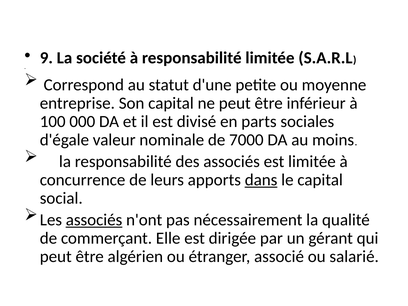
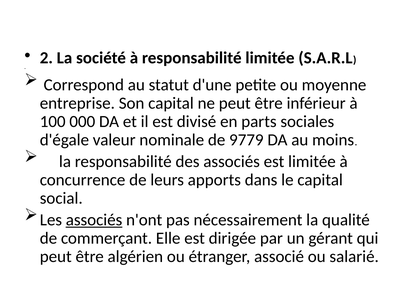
9: 9 -> 2
7000: 7000 -> 9779
dans underline: present -> none
